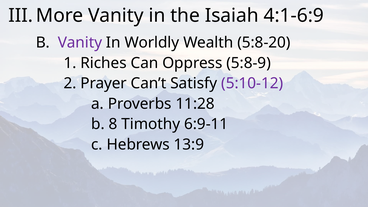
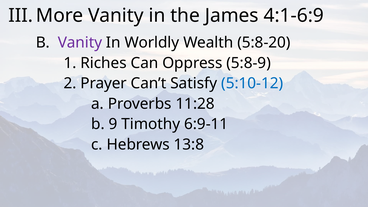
Isaiah: Isaiah -> James
5:10-12 colour: purple -> blue
8: 8 -> 9
13:9: 13:9 -> 13:8
